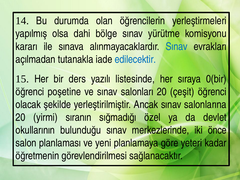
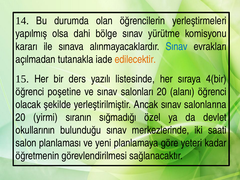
edilecektir colour: blue -> orange
0(bir: 0(bir -> 4(bir
çeşit: çeşit -> alanı
önce: önce -> saati
